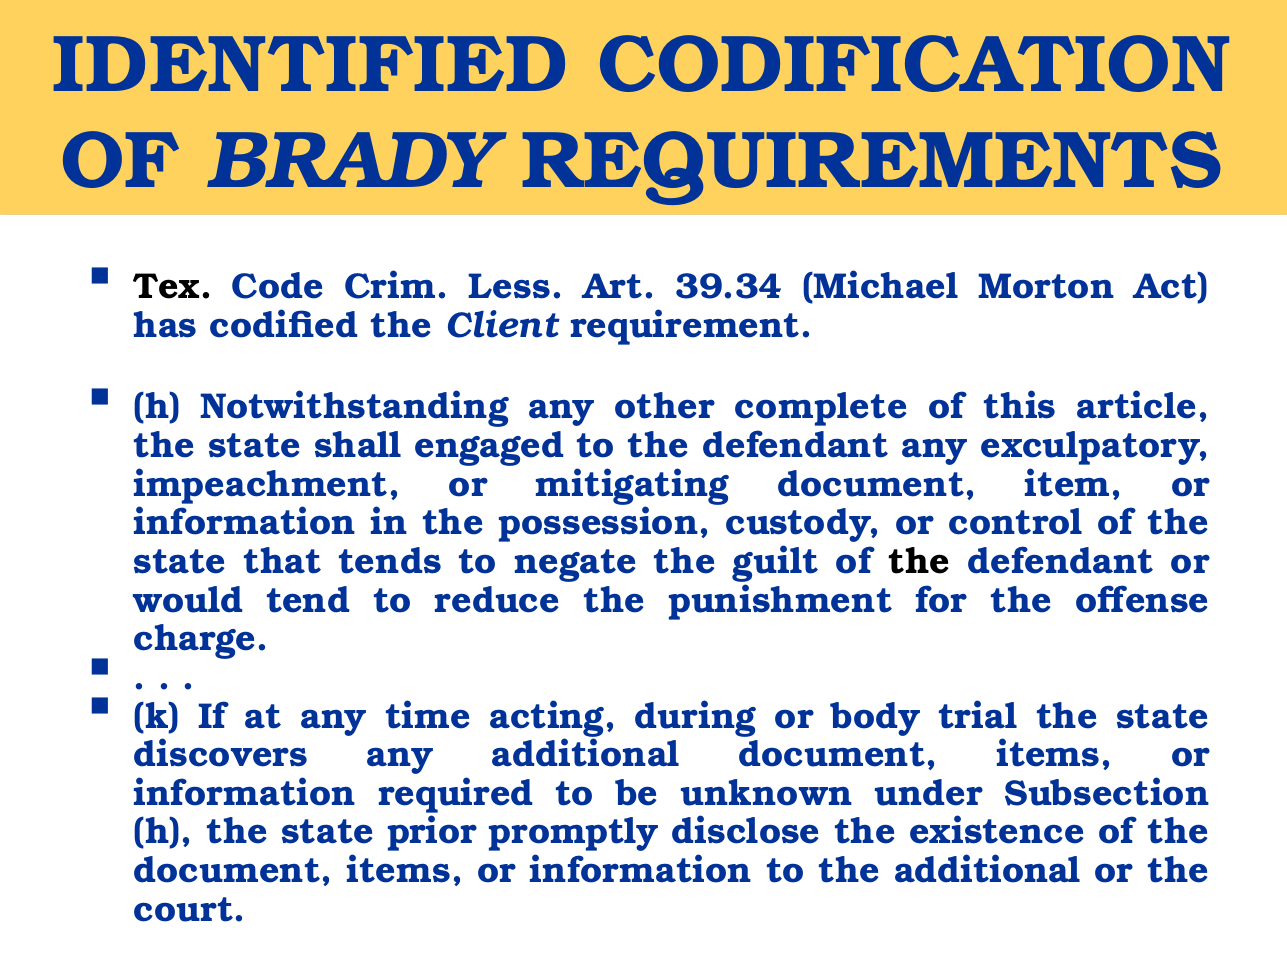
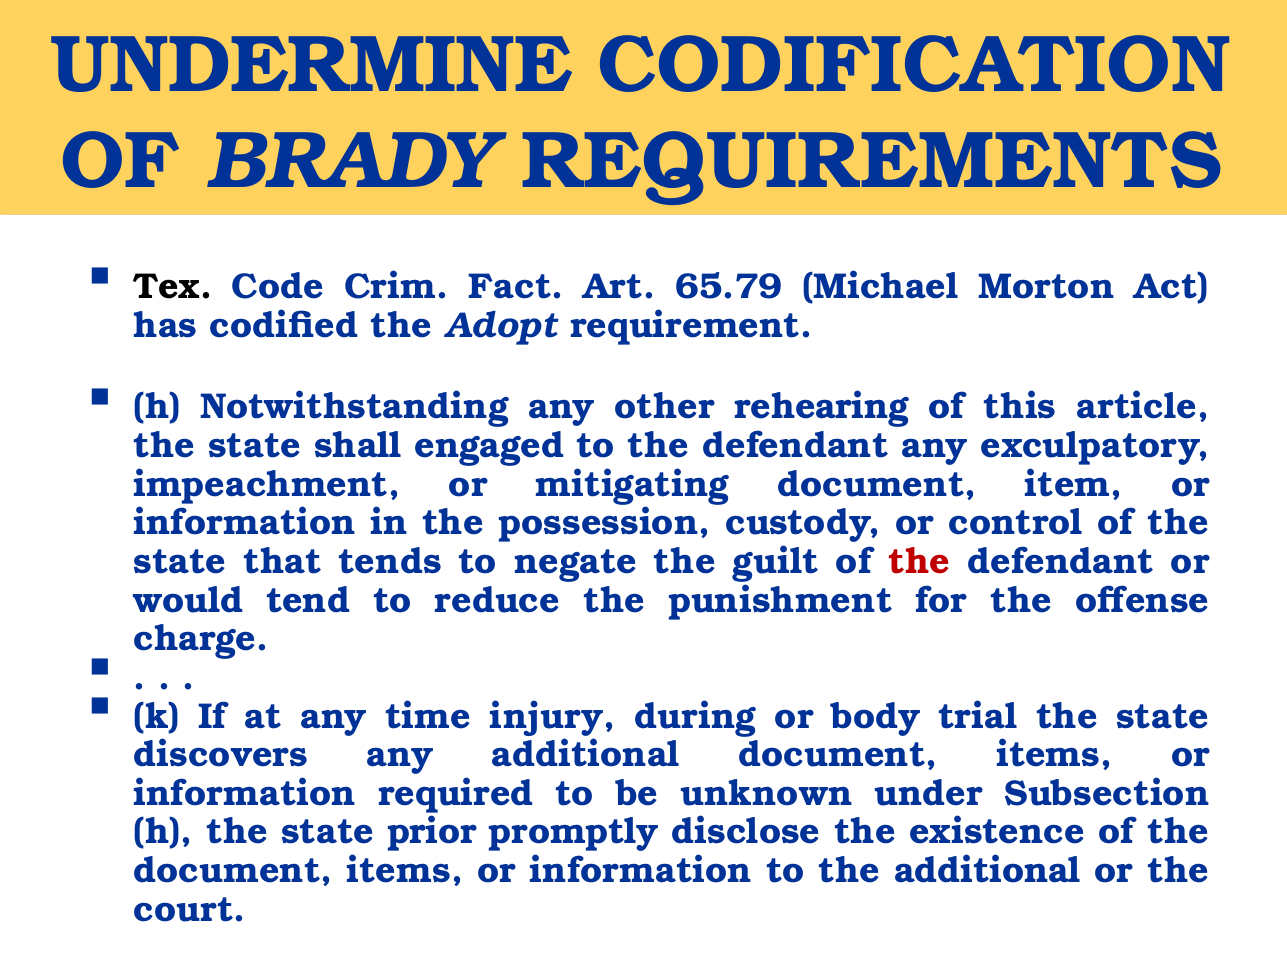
IDENTIFIED: IDENTIFIED -> UNDERMINE
Less: Less -> Fact
39.34: 39.34 -> 65.79
Client: Client -> Adopt
complete: complete -> rehearing
the at (919, 561) colour: black -> red
acting: acting -> injury
